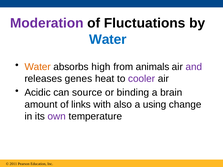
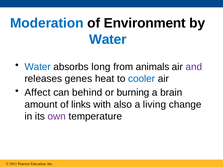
Moderation colour: purple -> blue
Fluctuations: Fluctuations -> Environment
Water at (38, 67) colour: orange -> blue
high: high -> long
cooler colour: purple -> blue
Acidic: Acidic -> Affect
source: source -> behind
binding: binding -> burning
using: using -> living
